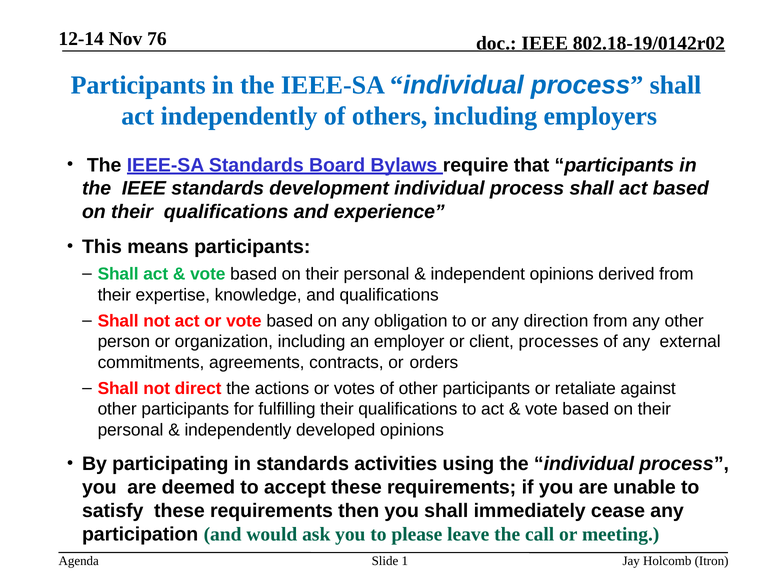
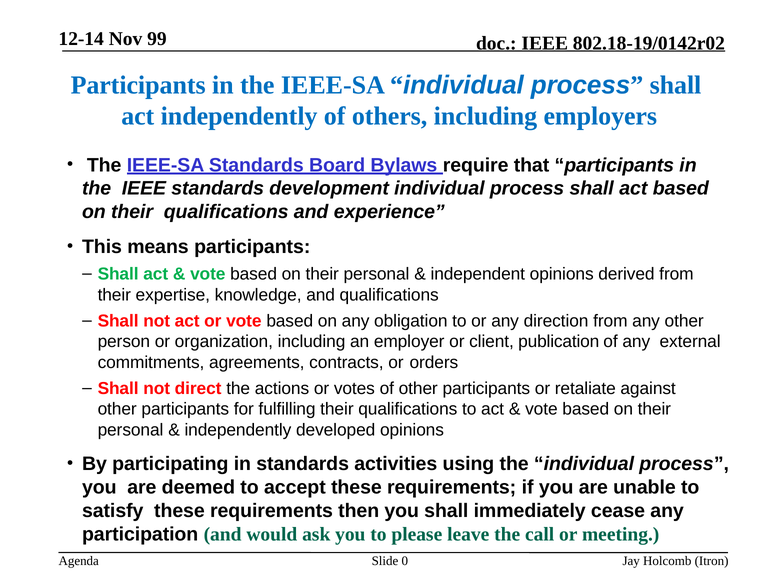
76: 76 -> 99
processes: processes -> publication
1: 1 -> 0
